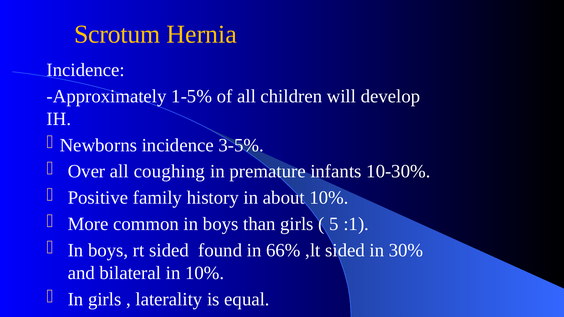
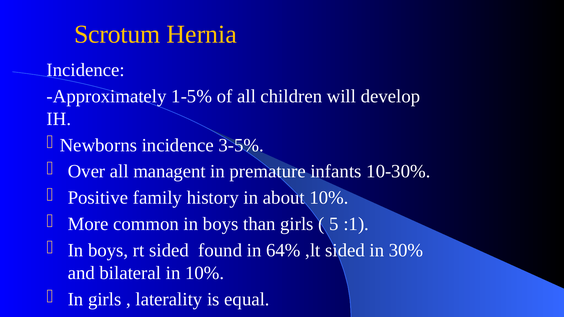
coughing: coughing -> managent
66%: 66% -> 64%
